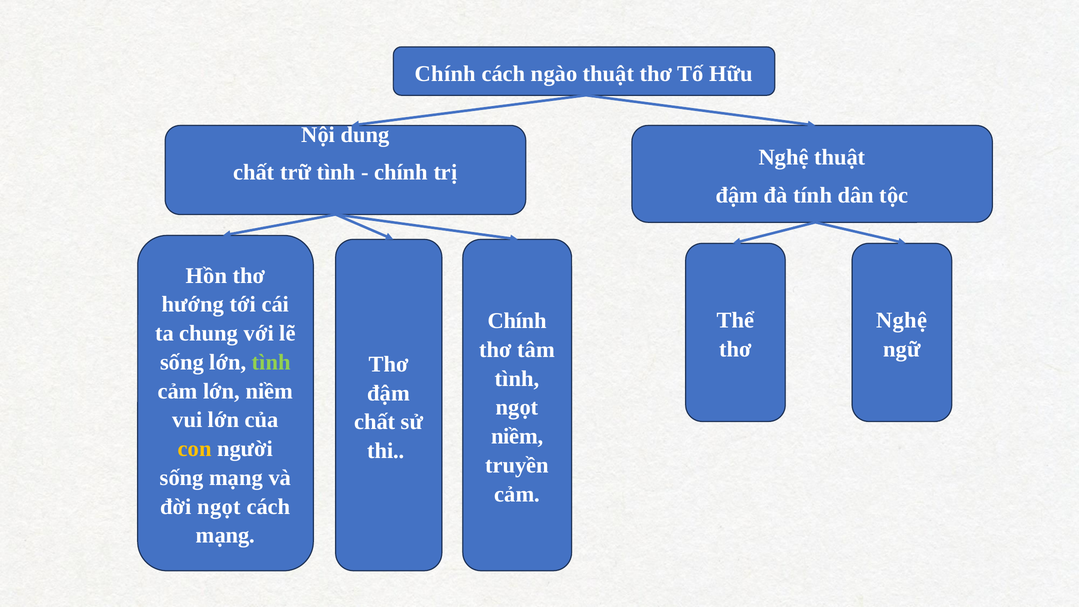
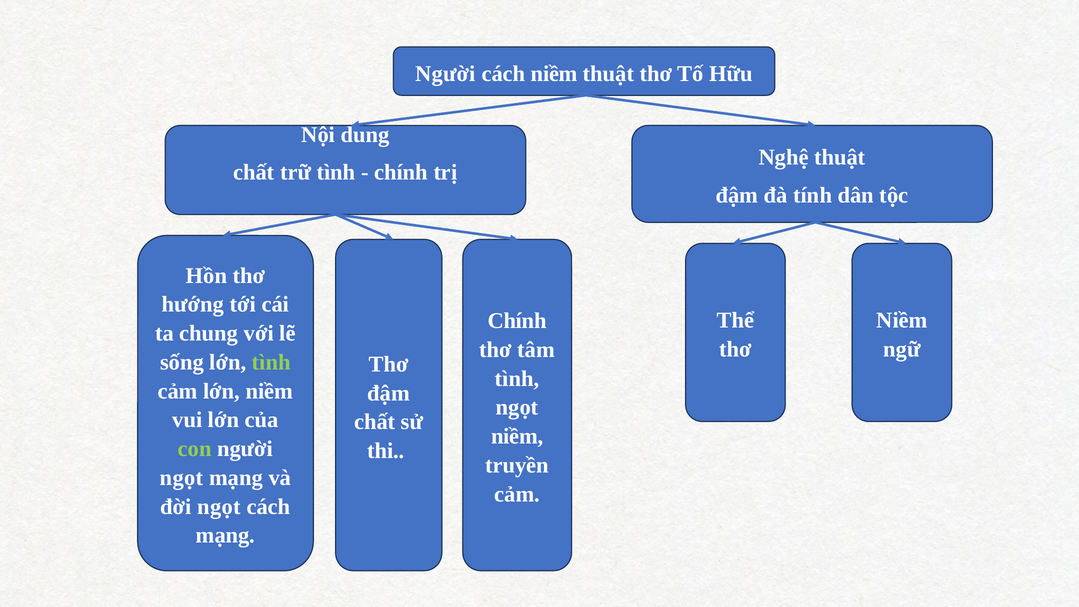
Chính at (445, 74): Chính -> Người
cách ngào: ngào -> niềm
Nghệ at (902, 320): Nghệ -> Niềm
con colour: yellow -> light green
sống at (182, 478): sống -> ngọt
